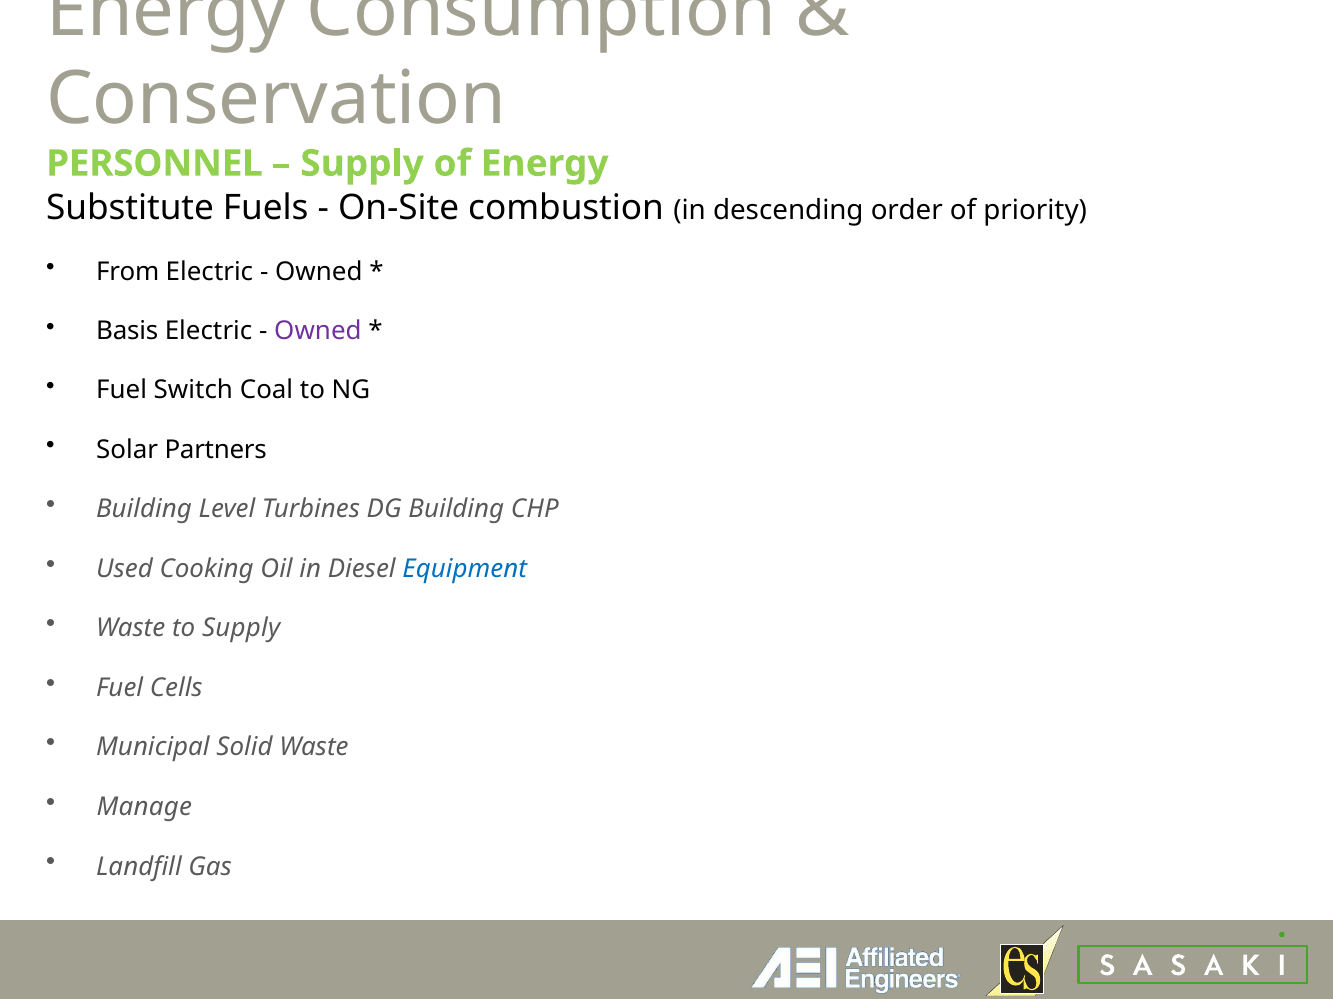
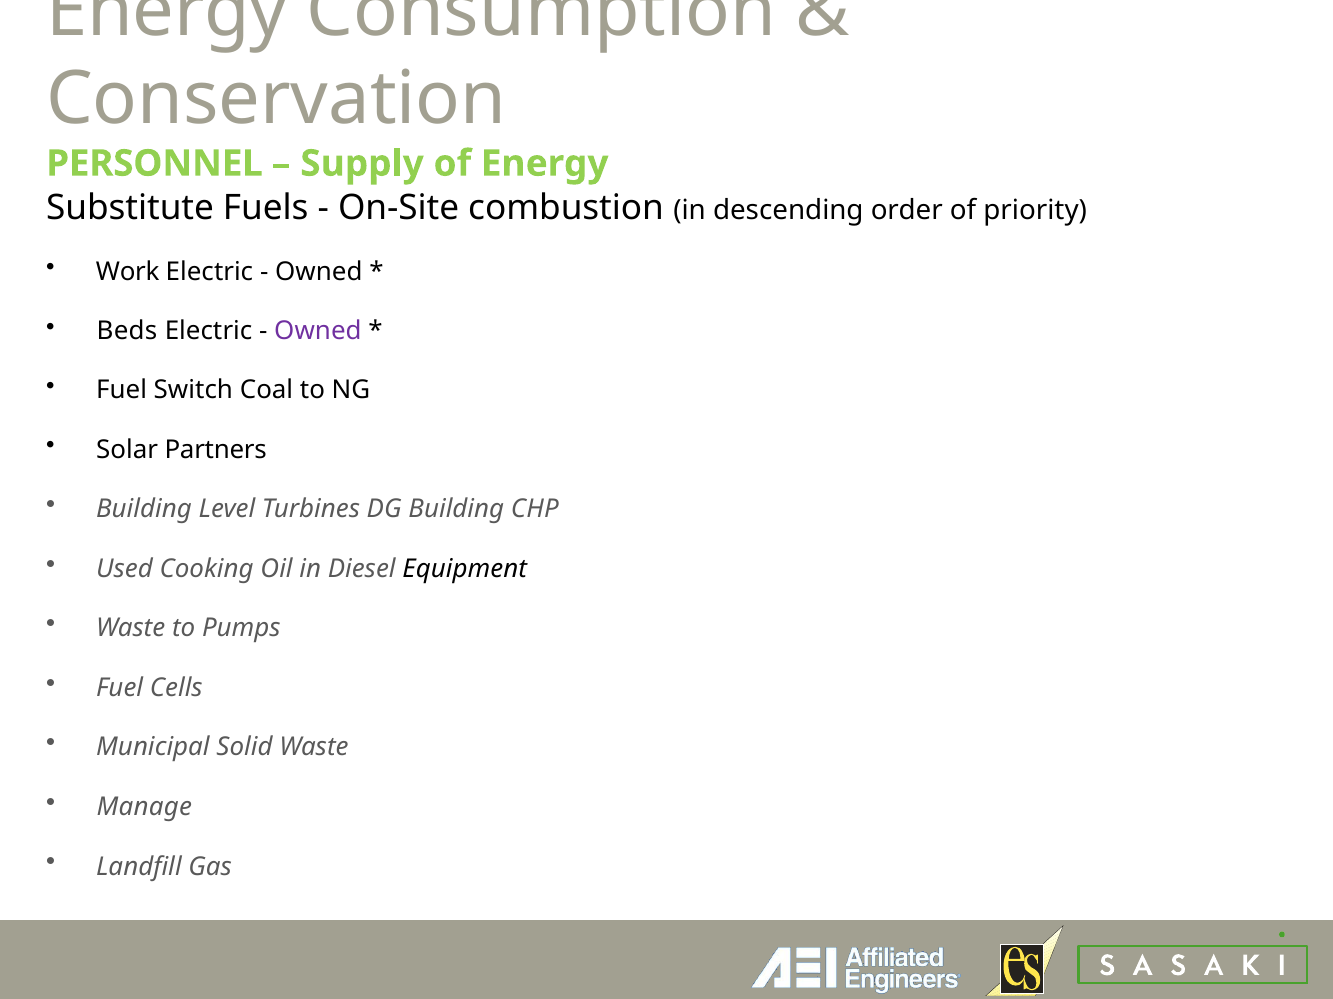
From: From -> Work
Basis: Basis -> Beds
Equipment colour: blue -> black
to Supply: Supply -> Pumps
